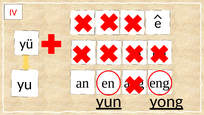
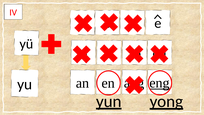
eng underline: none -> present
